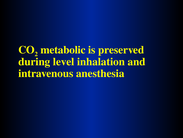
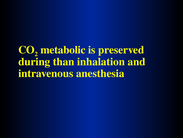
level: level -> than
